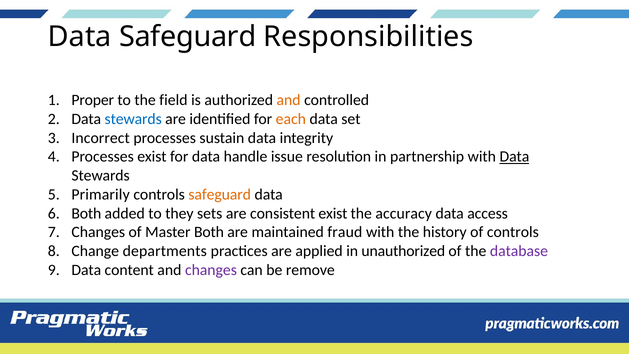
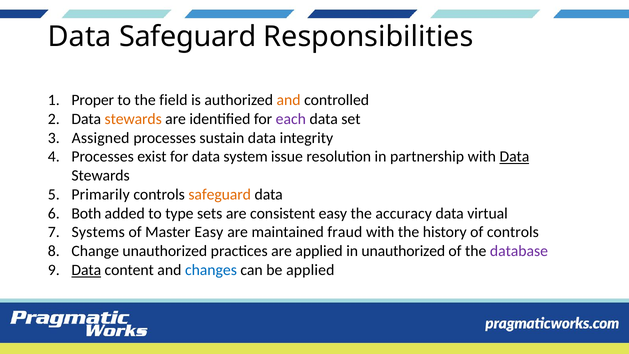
stewards at (133, 119) colour: blue -> orange
each colour: orange -> purple
Incorrect: Incorrect -> Assigned
handle: handle -> system
they: they -> type
consistent exist: exist -> easy
access: access -> virtual
Changes at (98, 232): Changes -> Systems
Master Both: Both -> Easy
Change departments: departments -> unauthorized
Data at (86, 270) underline: none -> present
changes at (211, 270) colour: purple -> blue
be remove: remove -> applied
